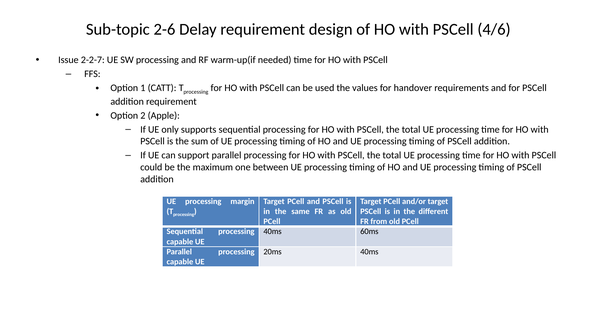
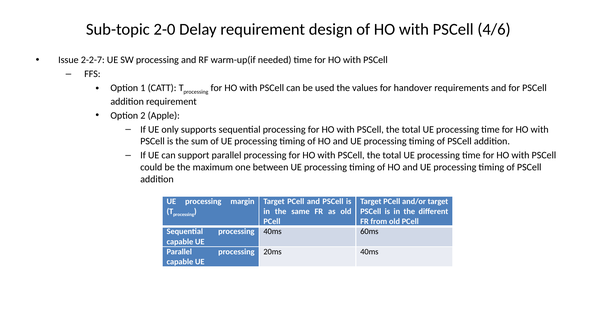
2-6: 2-6 -> 2-0
